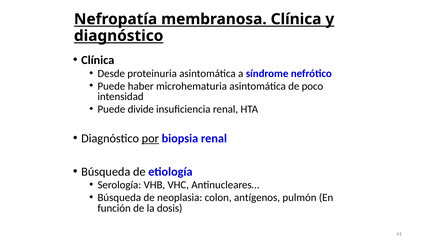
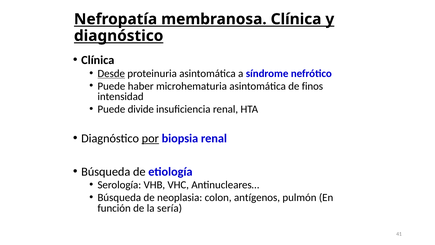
Desde underline: none -> present
poco: poco -> finos
dosis: dosis -> sería
